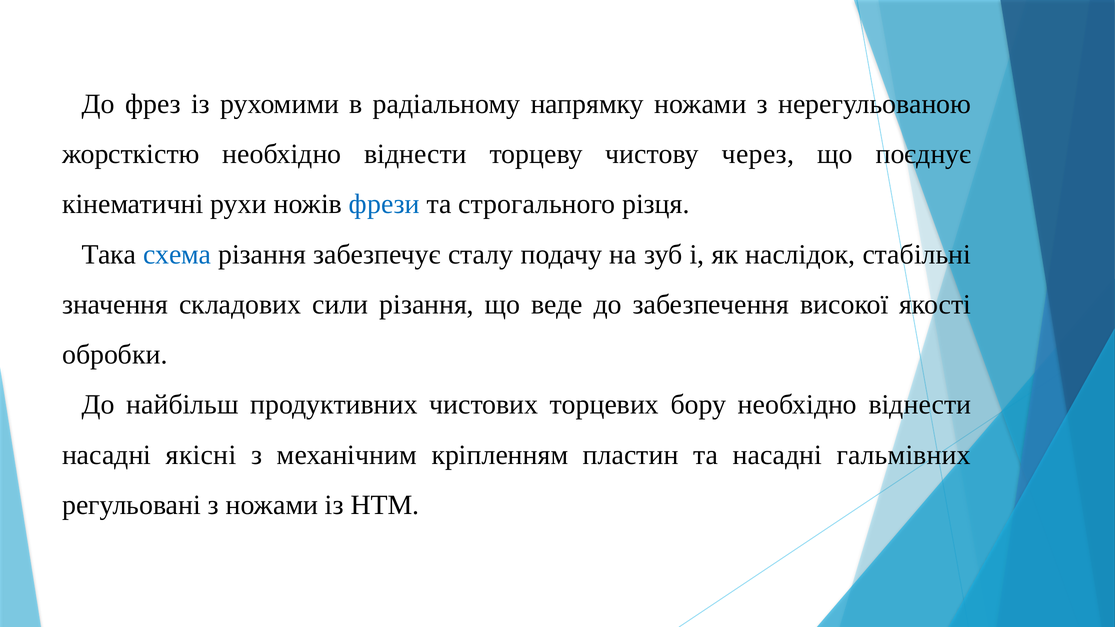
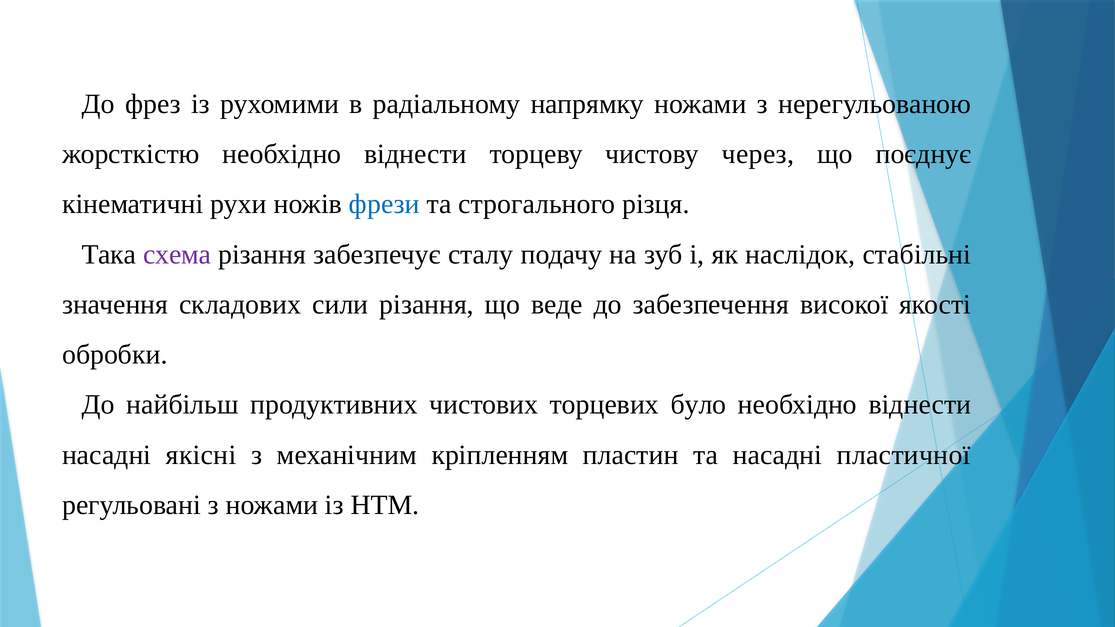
схема colour: blue -> purple
бору: бору -> було
гальмівних: гальмівних -> пластичної
